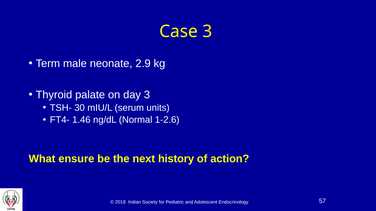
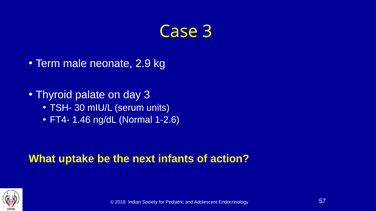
ensure: ensure -> uptake
history: history -> infants
